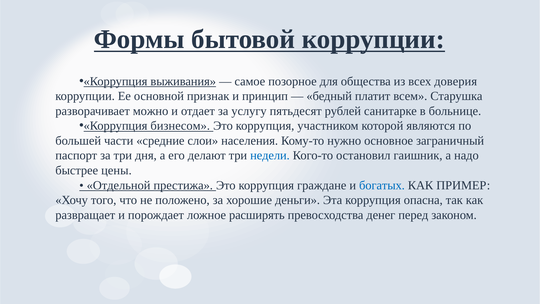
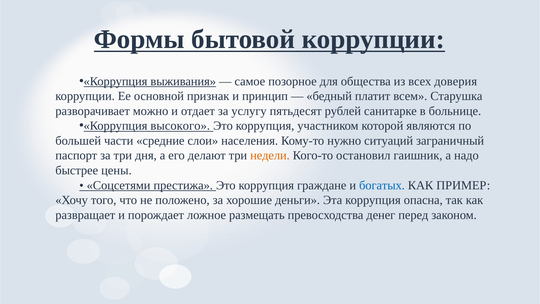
бизнесом: бизнесом -> высокого
основное: основное -> ситуаций
недели colour: blue -> orange
Отдельной: Отдельной -> Соцсетями
расширять: расширять -> размещать
